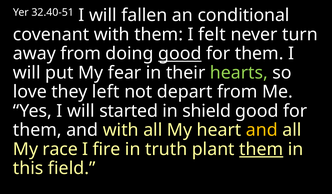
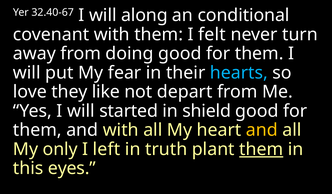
32.40-51: 32.40-51 -> 32.40-67
fallen: fallen -> along
good at (180, 54) underline: present -> none
hearts colour: light green -> light blue
left: left -> like
race: race -> only
fire: fire -> left
field: field -> eyes
